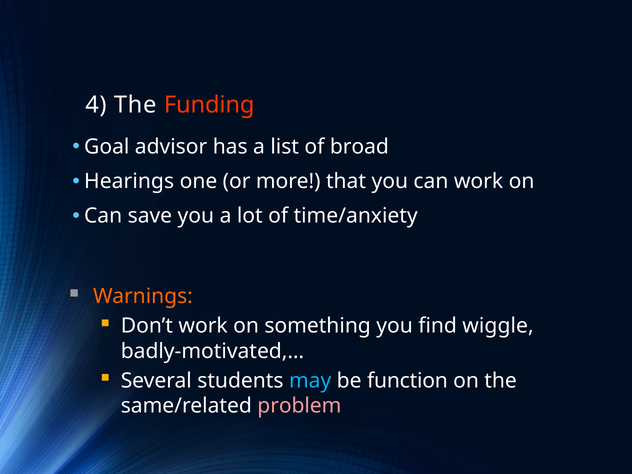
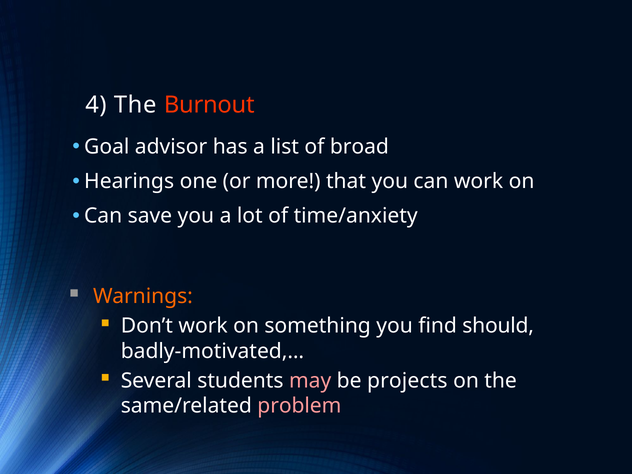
Funding: Funding -> Burnout
wiggle: wiggle -> should
may colour: light blue -> pink
function: function -> projects
